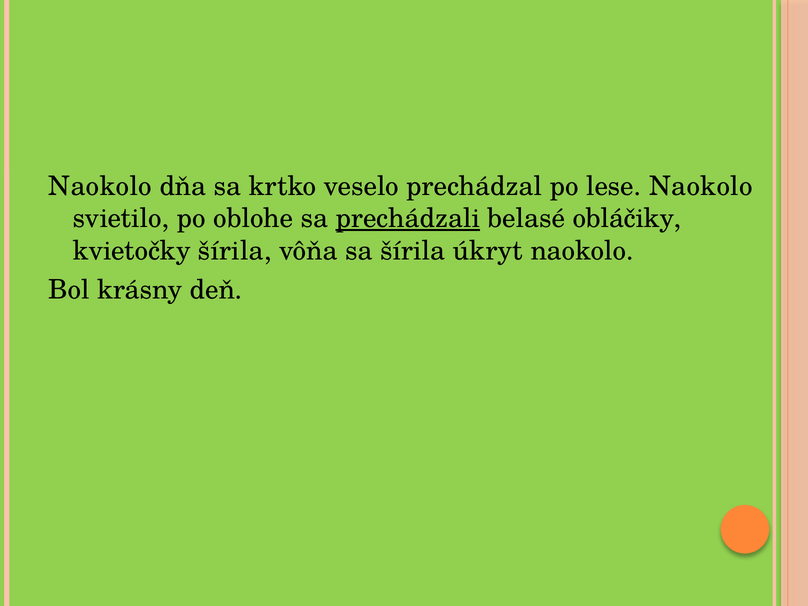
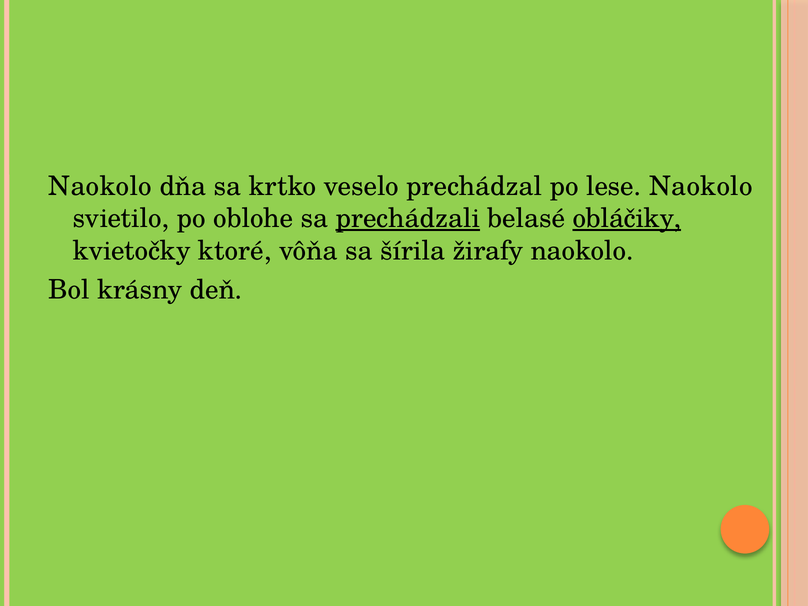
obláčiky underline: none -> present
kvietočky šírila: šírila -> ktoré
úkryt: úkryt -> žirafy
